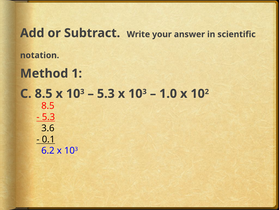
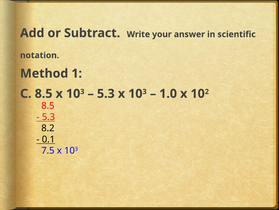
3.6: 3.6 -> 8.2
6.2: 6.2 -> 7.5
